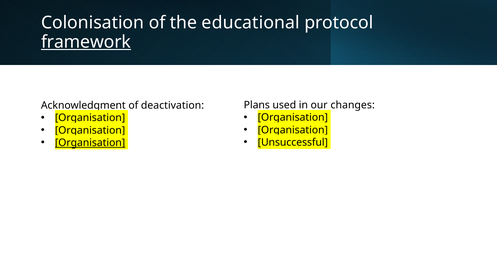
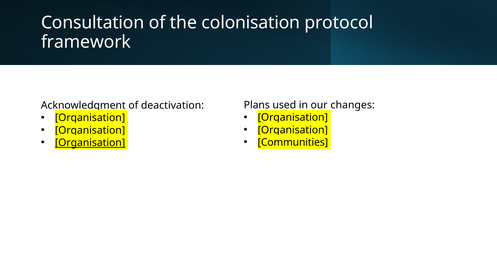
Colonisation: Colonisation -> Consultation
educational: educational -> colonisation
framework underline: present -> none
Unsuccessful: Unsuccessful -> Communities
